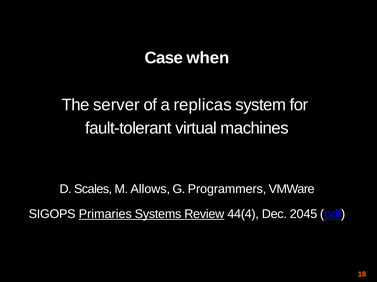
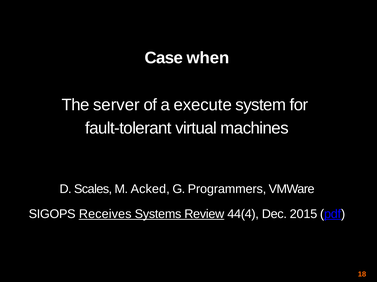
replicas: replicas -> execute
Allows: Allows -> Acked
Primaries: Primaries -> Receives
2045: 2045 -> 2015
